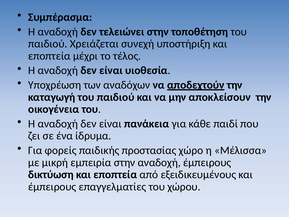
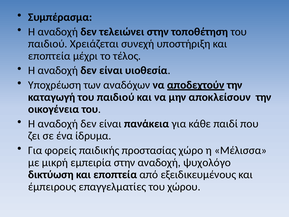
αναδοχή έμπειρους: έμπειρους -> ψυχολόγο
